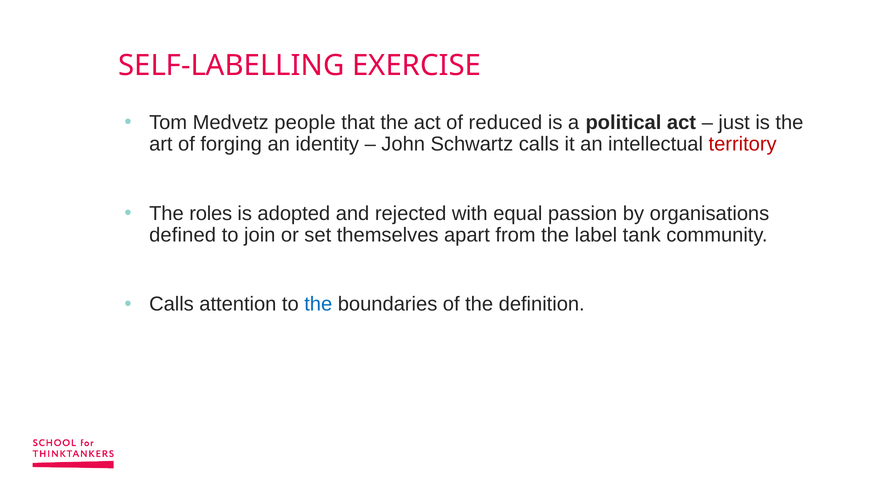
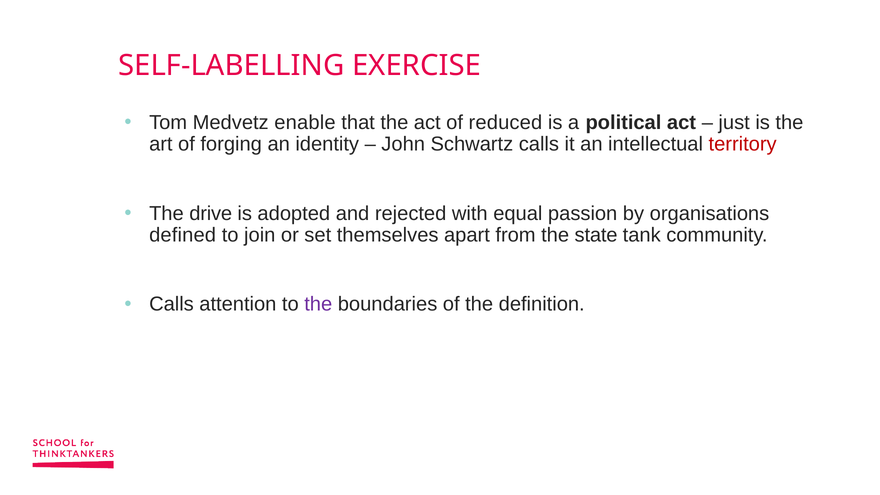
people: people -> enable
roles: roles -> drive
label: label -> state
the at (318, 304) colour: blue -> purple
